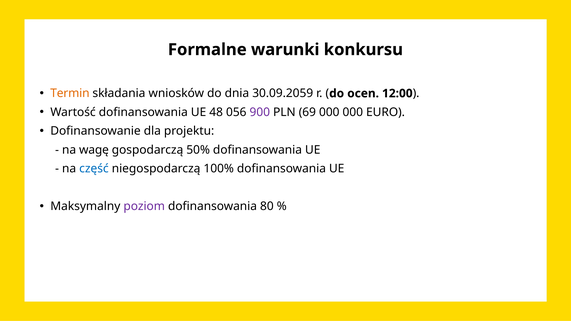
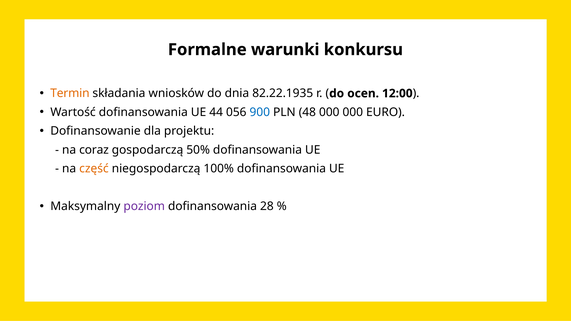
30.09.2059: 30.09.2059 -> 82.22.1935
48: 48 -> 44
900 colour: purple -> blue
69: 69 -> 48
wagę: wagę -> coraz
część colour: blue -> orange
80: 80 -> 28
